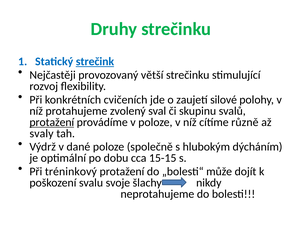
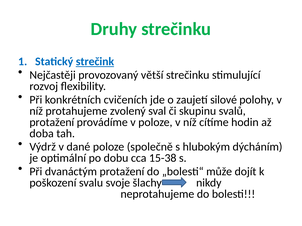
protažení at (52, 122) underline: present -> none
různě: různě -> hodin
svaly: svaly -> doba
15-15: 15-15 -> 15-38
tréninkový: tréninkový -> dvanáctým
